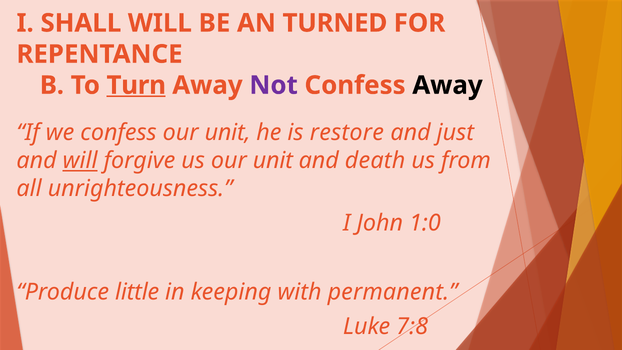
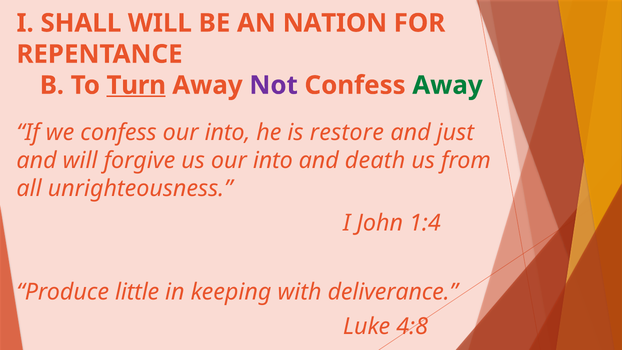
TURNED: TURNED -> NATION
Away at (447, 85) colour: black -> green
confess our unit: unit -> into
will at (80, 160) underline: present -> none
us our unit: unit -> into
1:0: 1:0 -> 1:4
permanent: permanent -> deliverance
7:8: 7:8 -> 4:8
